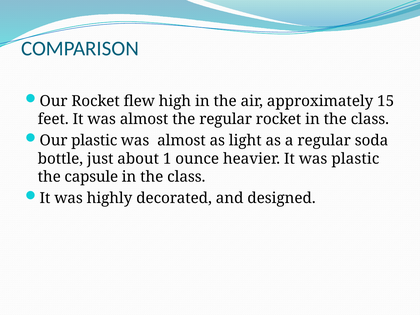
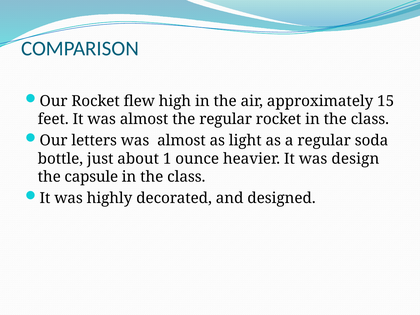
Our plastic: plastic -> letters
was plastic: plastic -> design
